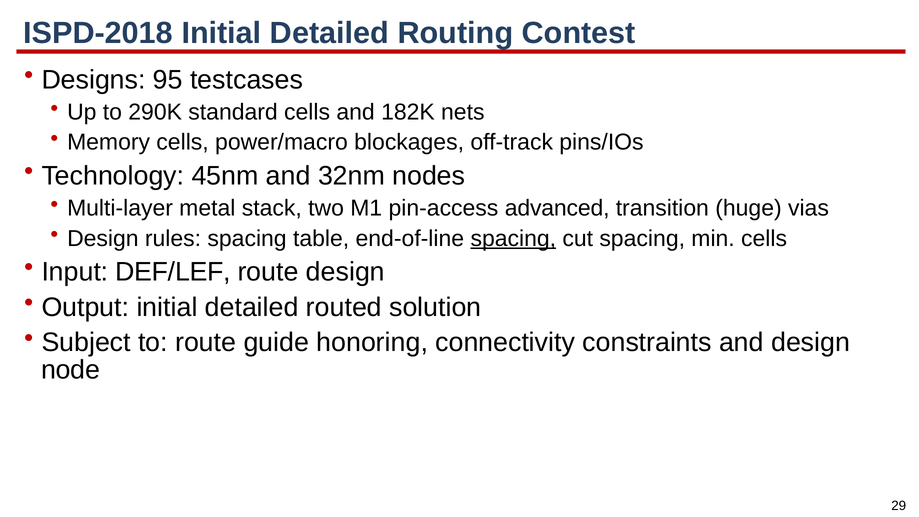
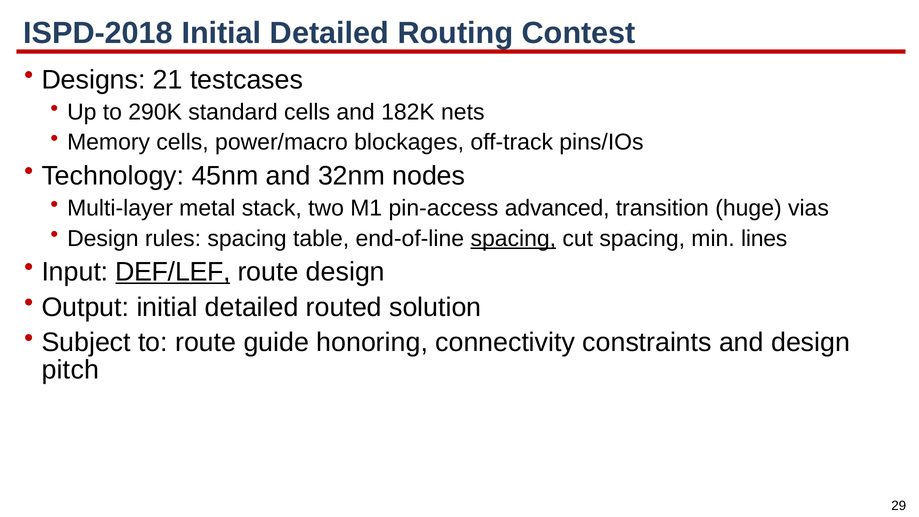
95: 95 -> 21
min cells: cells -> lines
DEF/LEF underline: none -> present
node: node -> pitch
